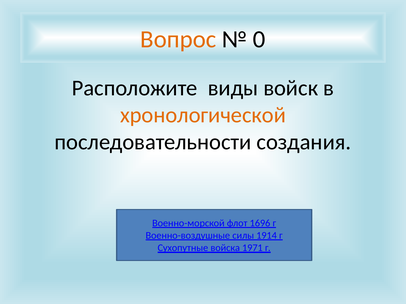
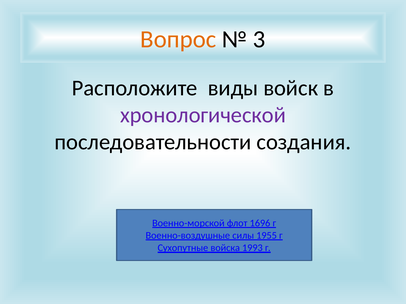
0: 0 -> 3
хронологической colour: orange -> purple
1914: 1914 -> 1955
1971: 1971 -> 1993
